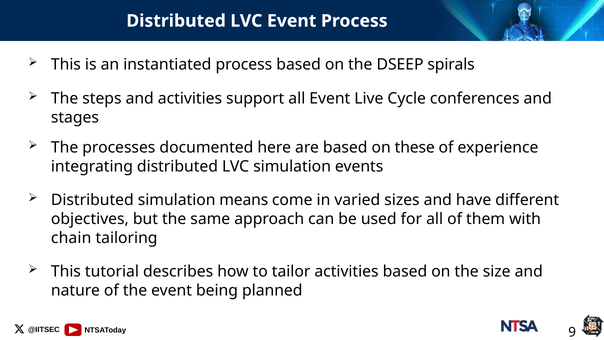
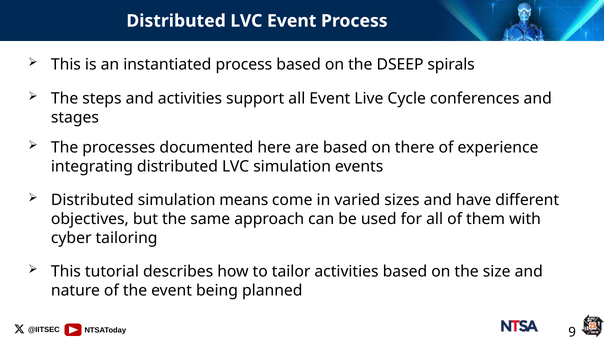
these: these -> there
chain: chain -> cyber
